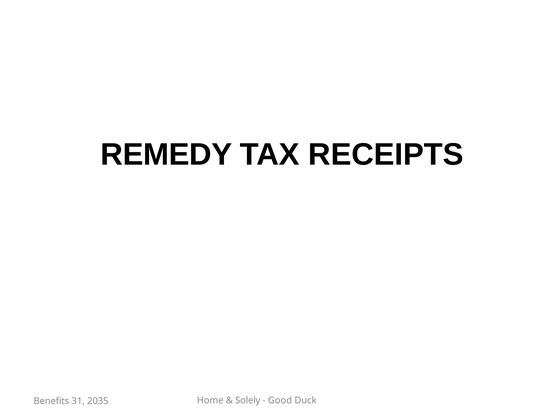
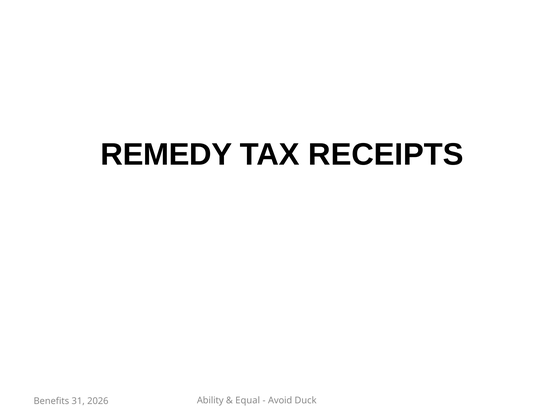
Home: Home -> Ability
Solely: Solely -> Equal
Good: Good -> Avoid
2035: 2035 -> 2026
